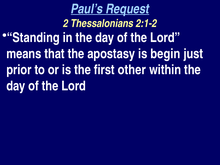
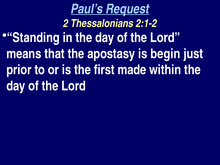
other: other -> made
